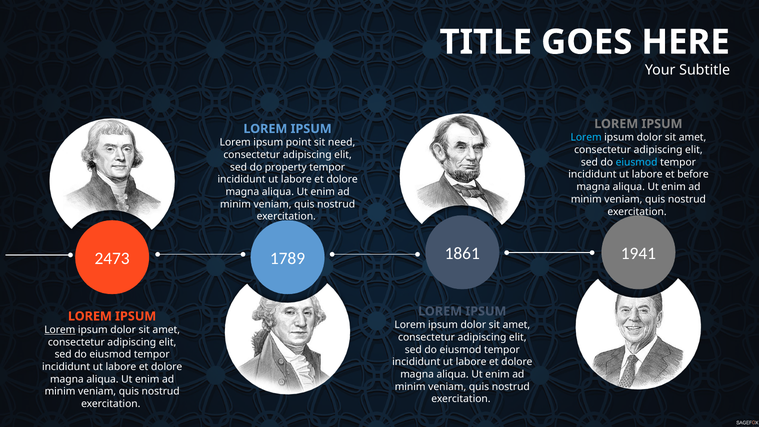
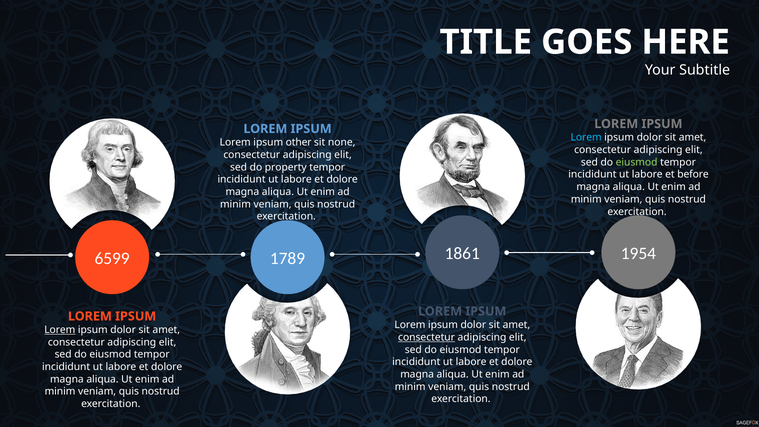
point: point -> other
need: need -> none
eiusmod at (637, 162) colour: light blue -> light green
1941: 1941 -> 1954
2473: 2473 -> 6599
consectetur at (427, 337) underline: none -> present
